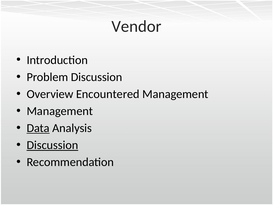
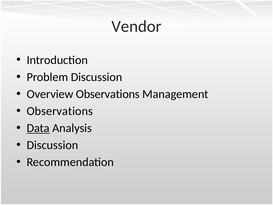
Overview Encountered: Encountered -> Observations
Management at (60, 111): Management -> Observations
Discussion at (52, 145) underline: present -> none
